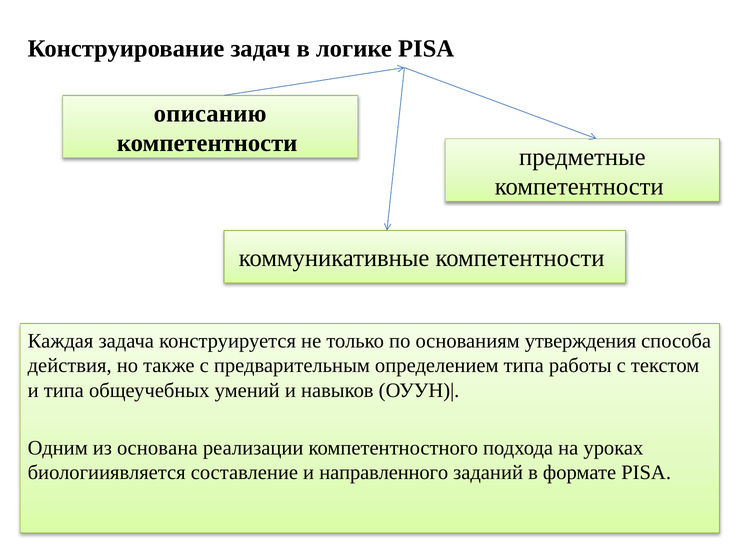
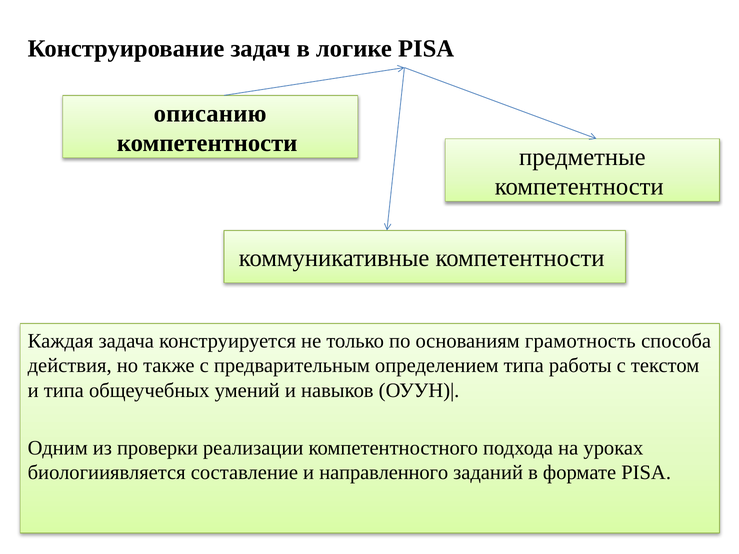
утверждения: утверждения -> грамотность
основана: основана -> проверки
